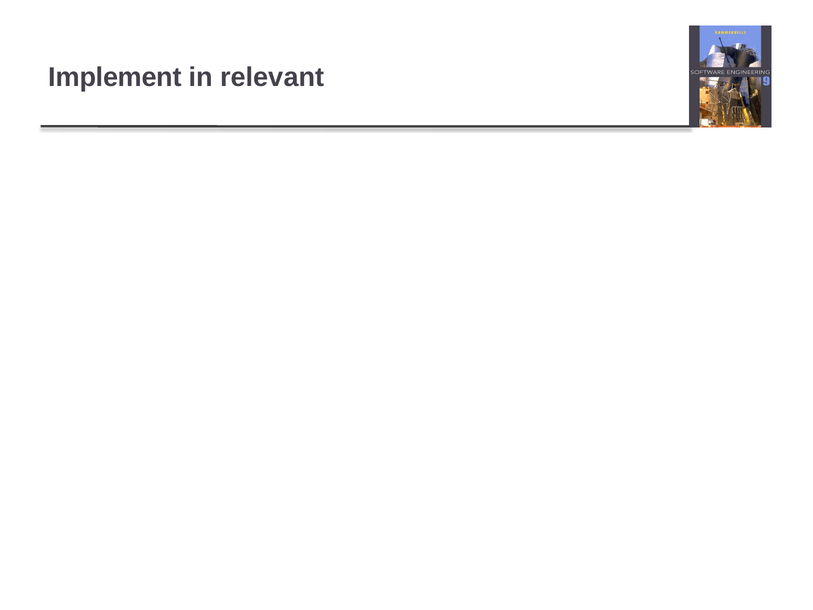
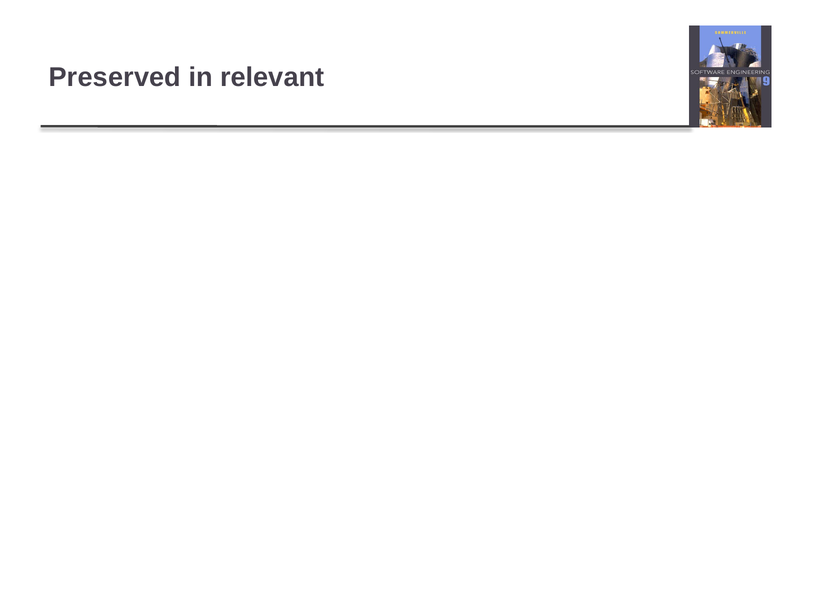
Implement: Implement -> Preserved
